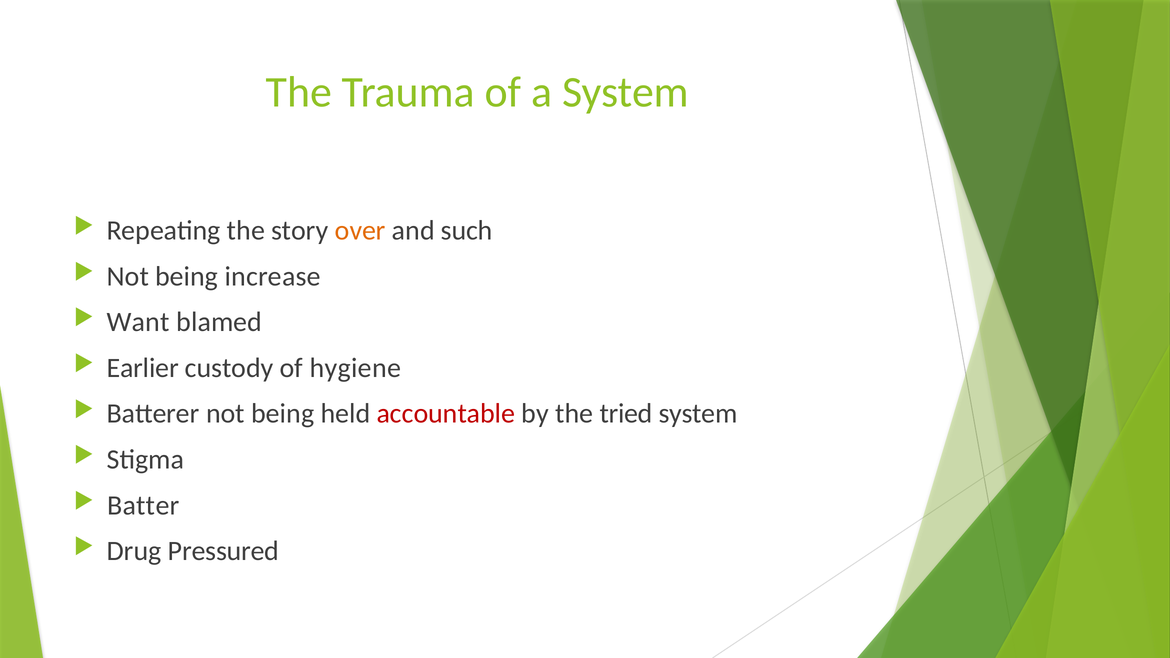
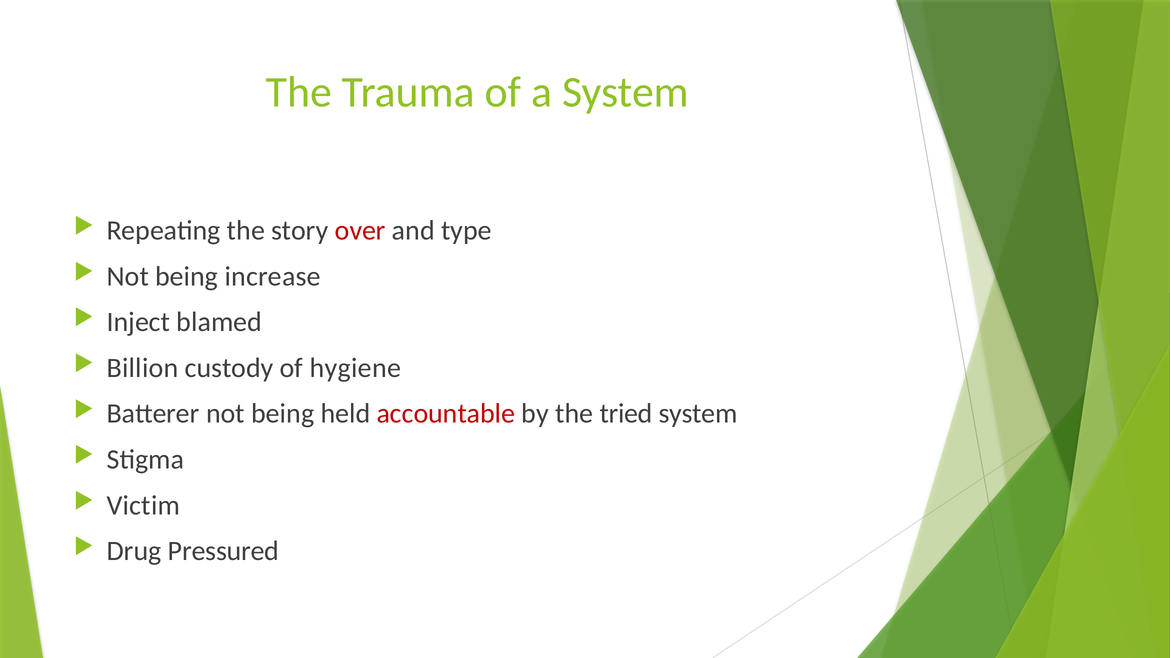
over colour: orange -> red
such: such -> type
Want: Want -> Inject
Earlier: Earlier -> Billion
Batter: Batter -> Victim
